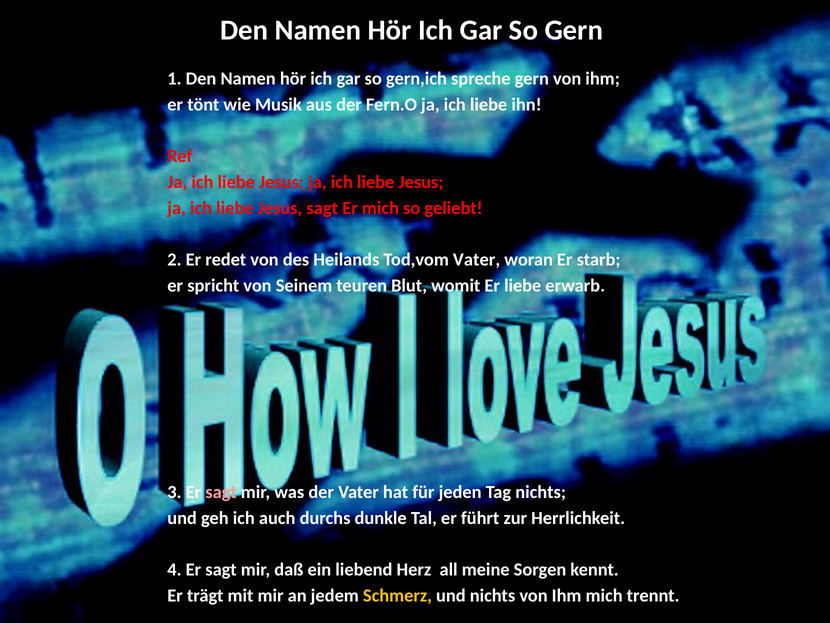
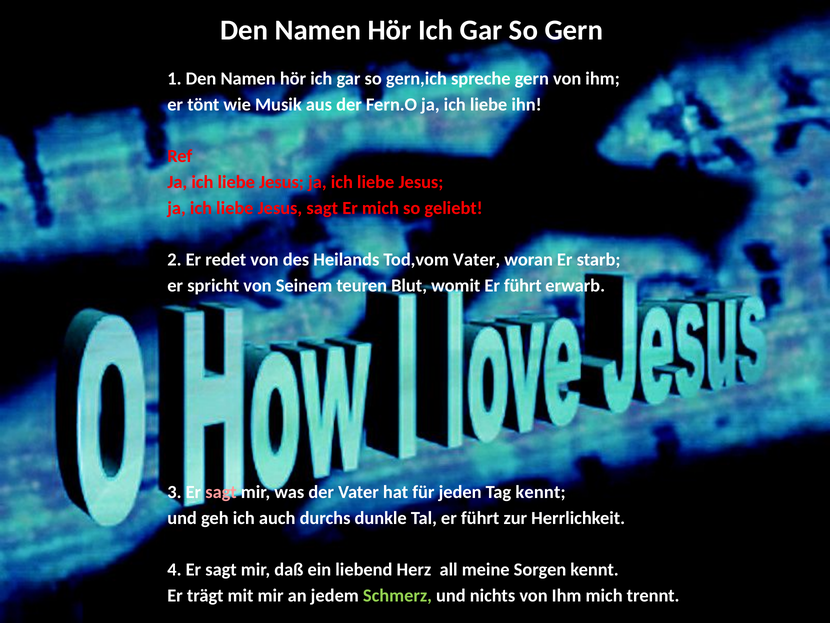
womit Er liebe: liebe -> führt
Tag nichts: nichts -> kennt
Schmerz colour: yellow -> light green
